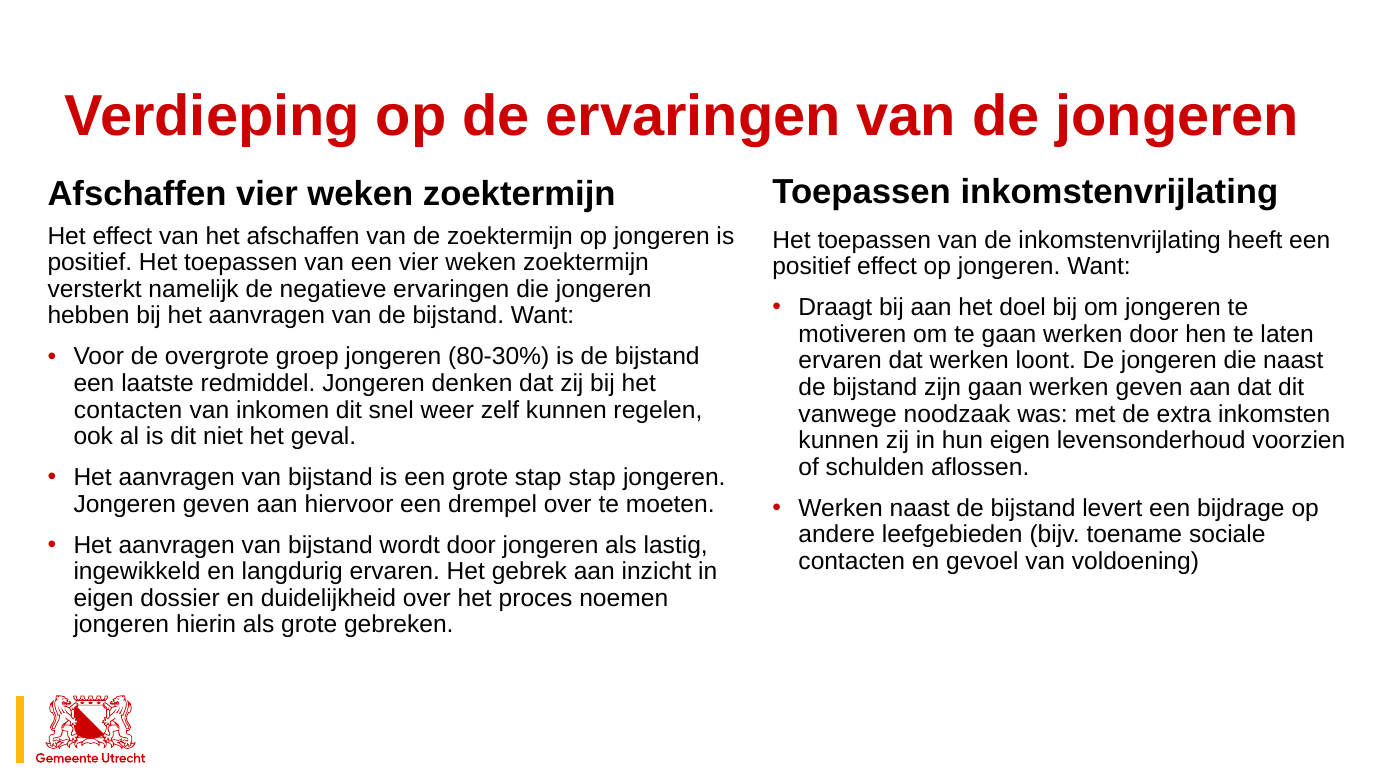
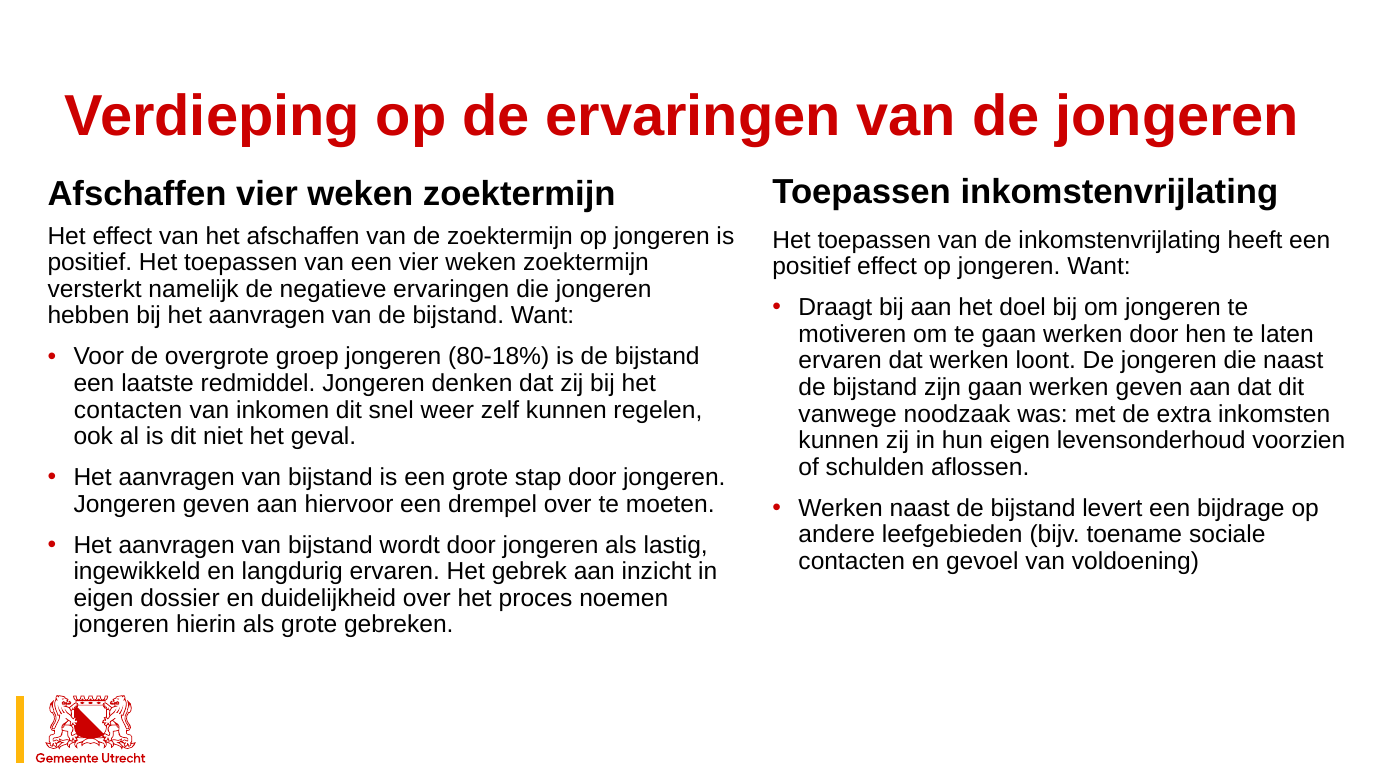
80-30%: 80-30% -> 80-18%
stap stap: stap -> door
